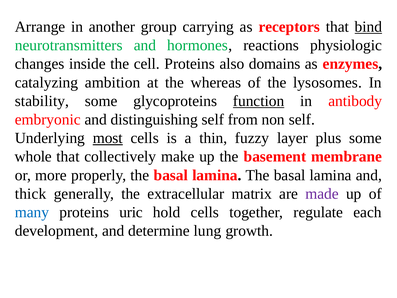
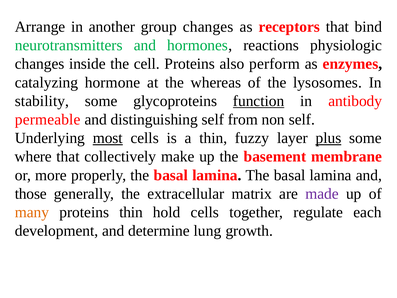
group carrying: carrying -> changes
bind underline: present -> none
domains: domains -> perform
ambition: ambition -> hormone
embryonic: embryonic -> permeable
plus underline: none -> present
whole: whole -> where
thick: thick -> those
many colour: blue -> orange
proteins uric: uric -> thin
